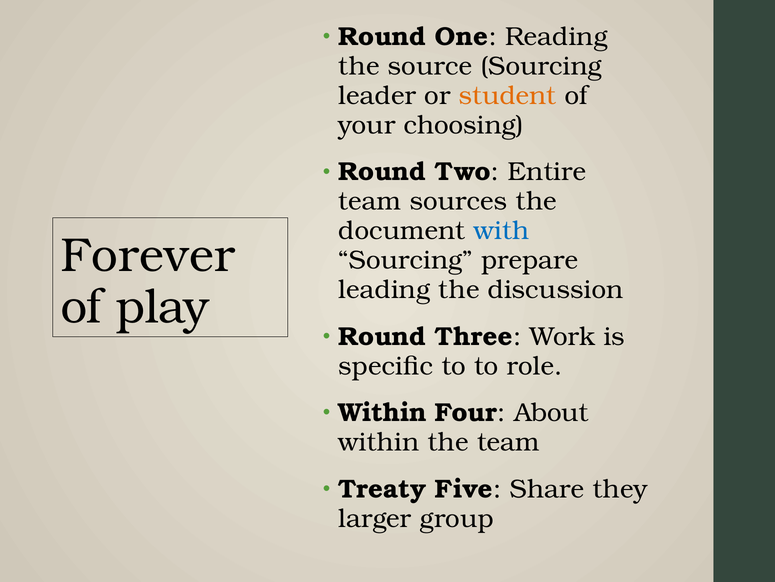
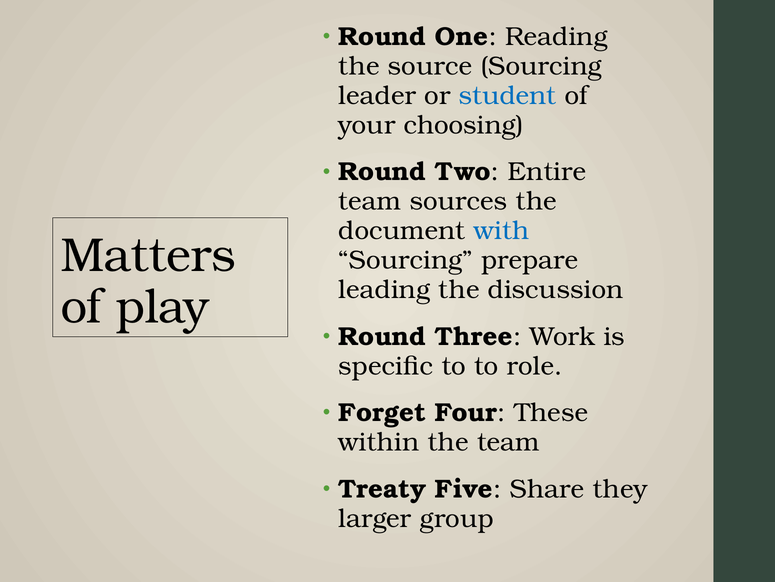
student colour: orange -> blue
Forever: Forever -> Matters
Within at (382, 412): Within -> Forget
About: About -> These
